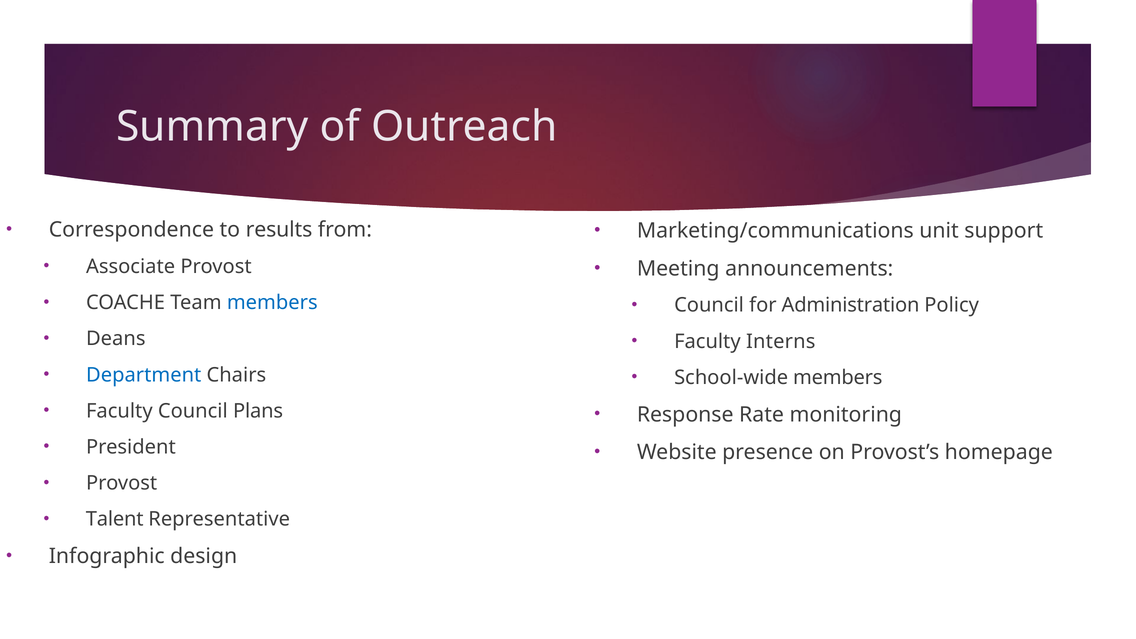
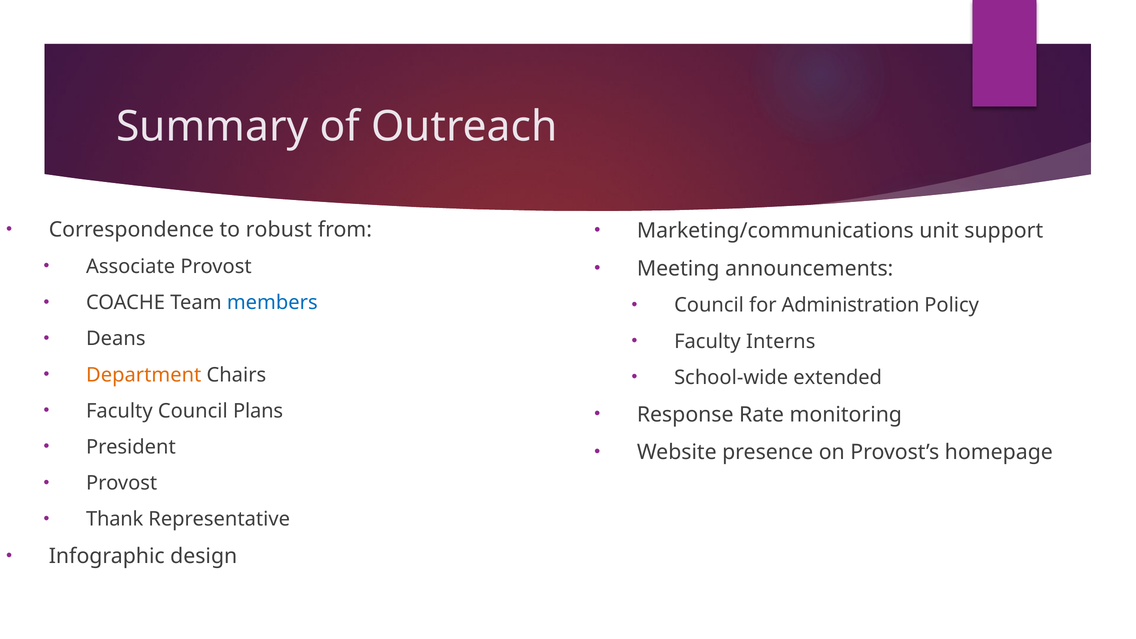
results: results -> robust
Department colour: blue -> orange
School-wide members: members -> extended
Talent: Talent -> Thank
